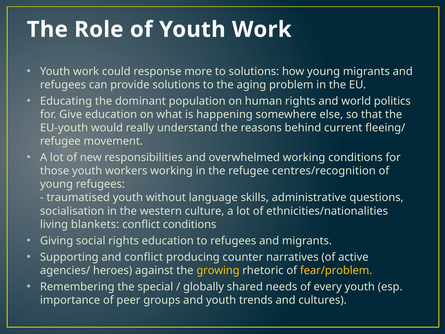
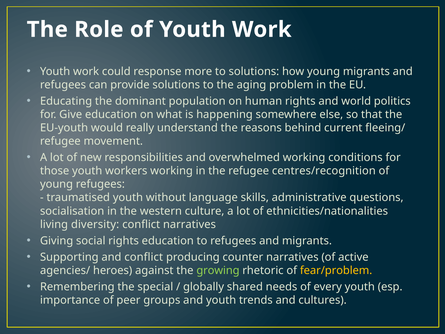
blankets: blankets -> diversity
conflict conditions: conditions -> narratives
growing colour: yellow -> light green
